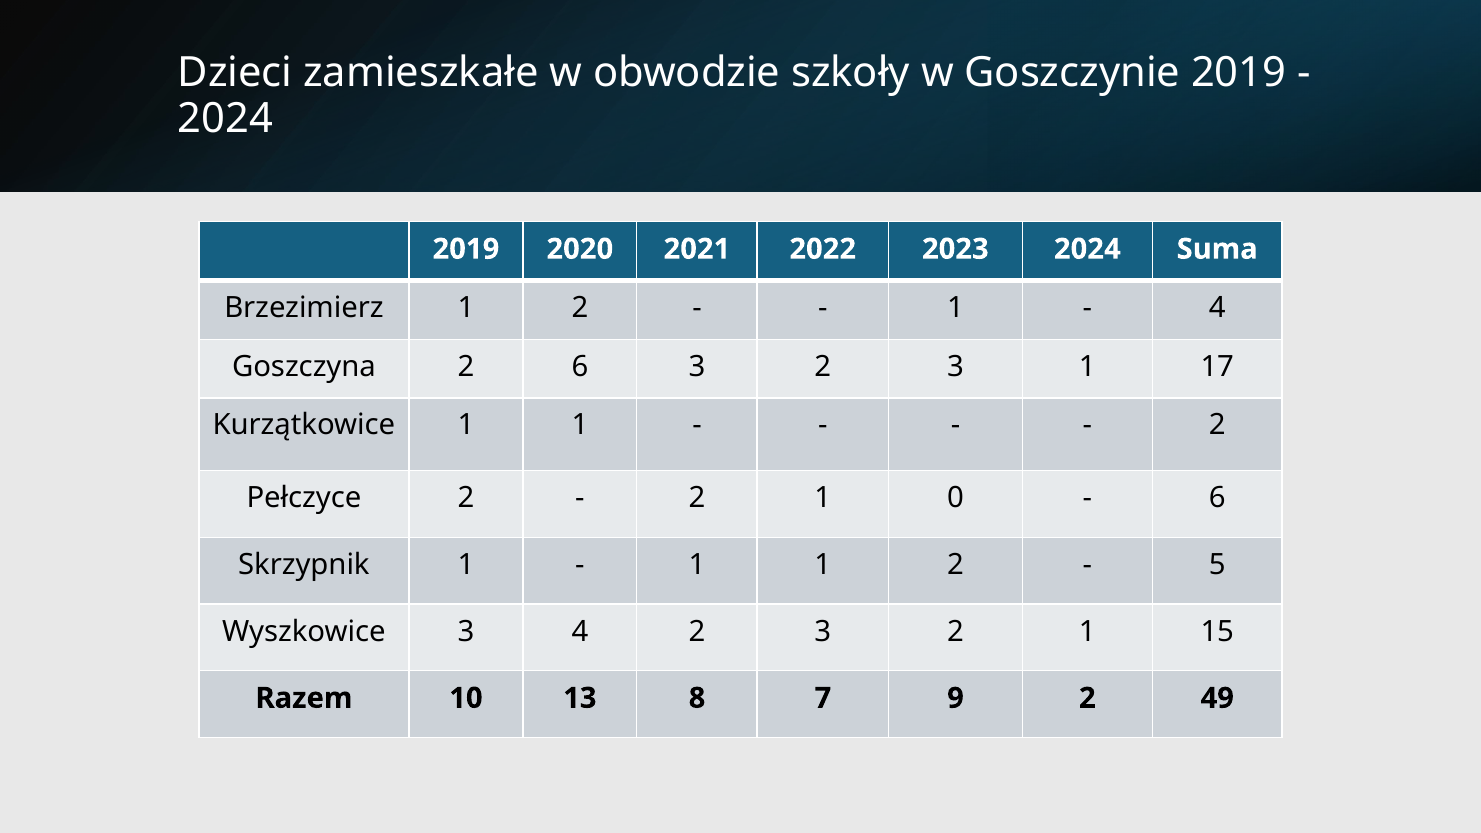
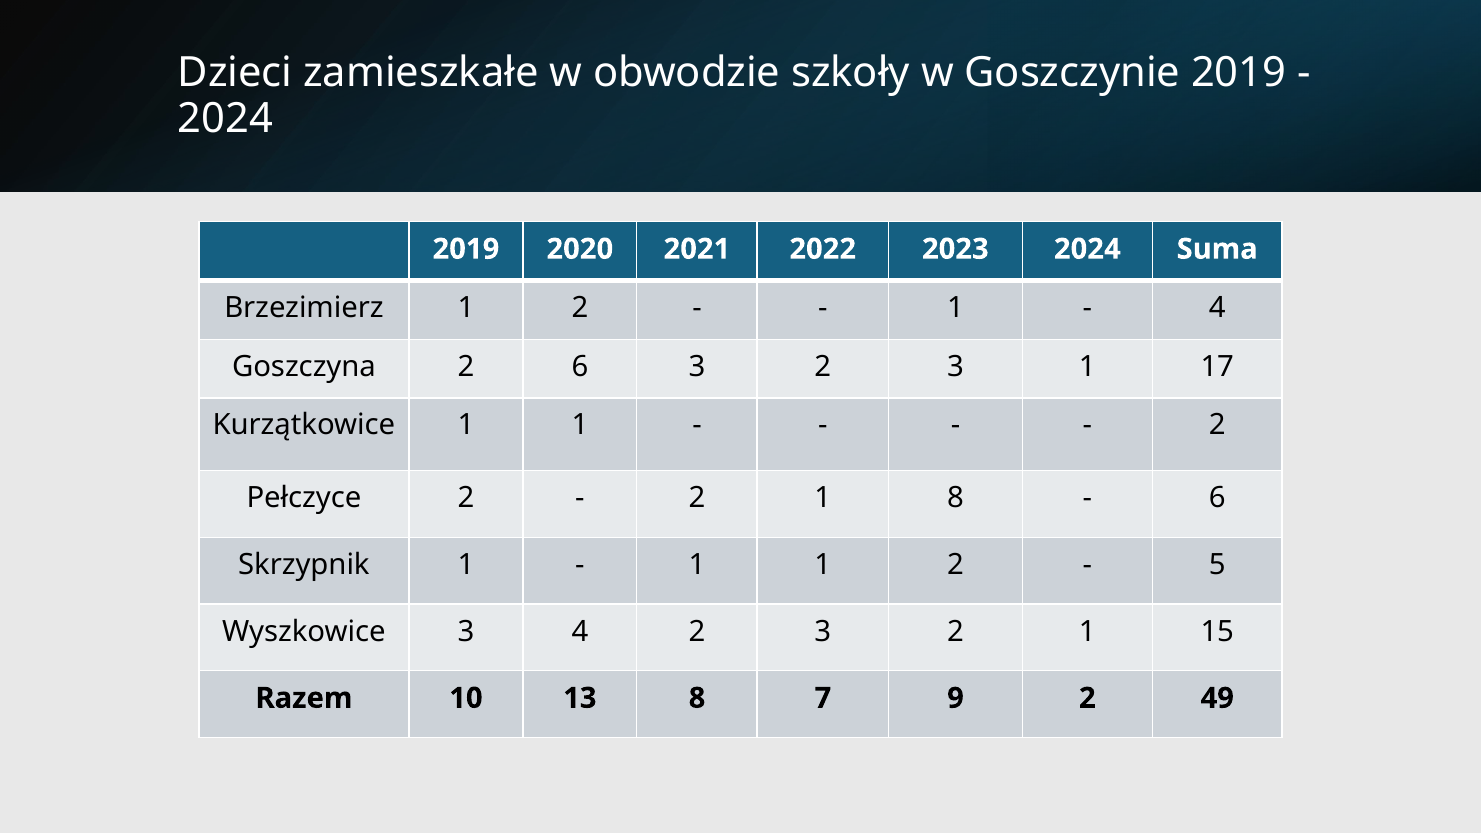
1 0: 0 -> 8
